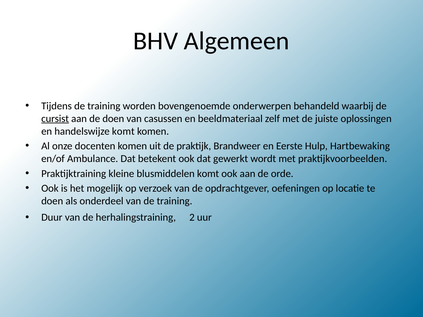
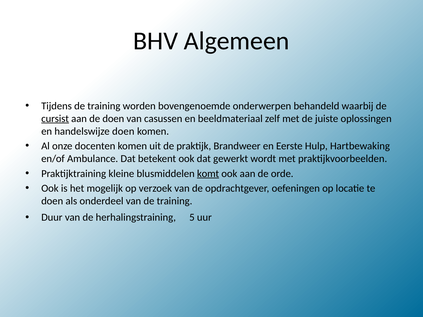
handelswijze komt: komt -> doen
komt at (208, 174) underline: none -> present
2: 2 -> 5
